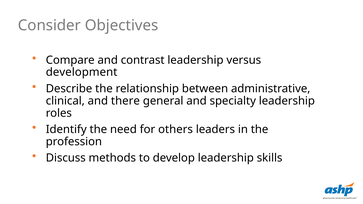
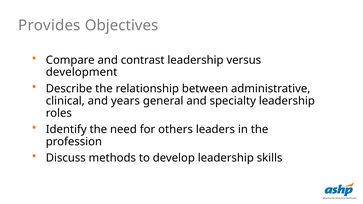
Consider: Consider -> Provides
there: there -> years
